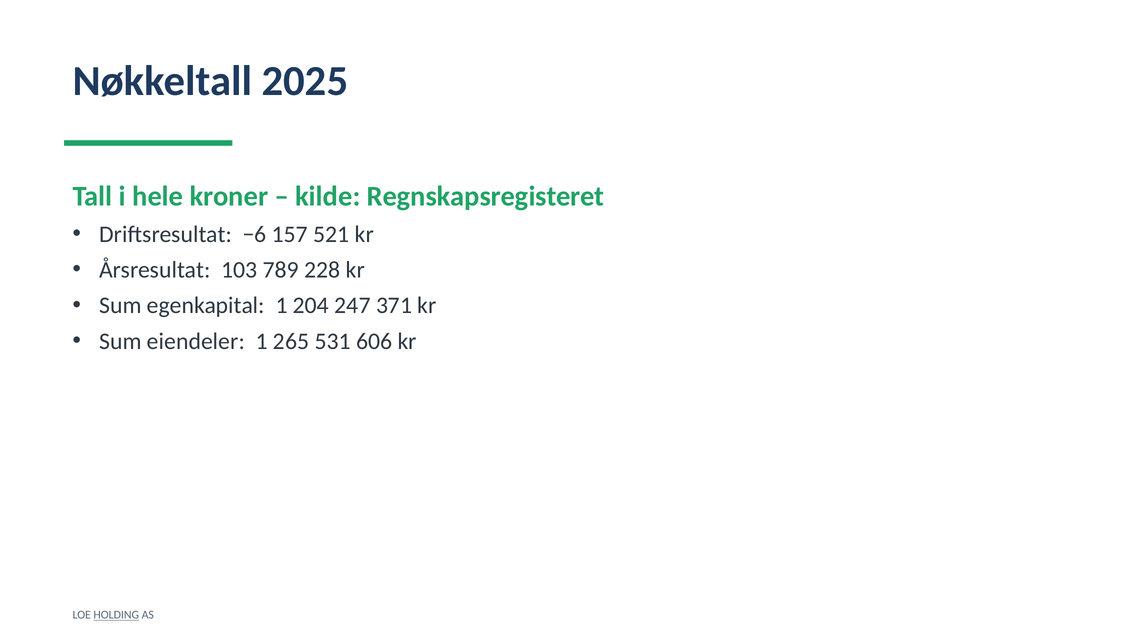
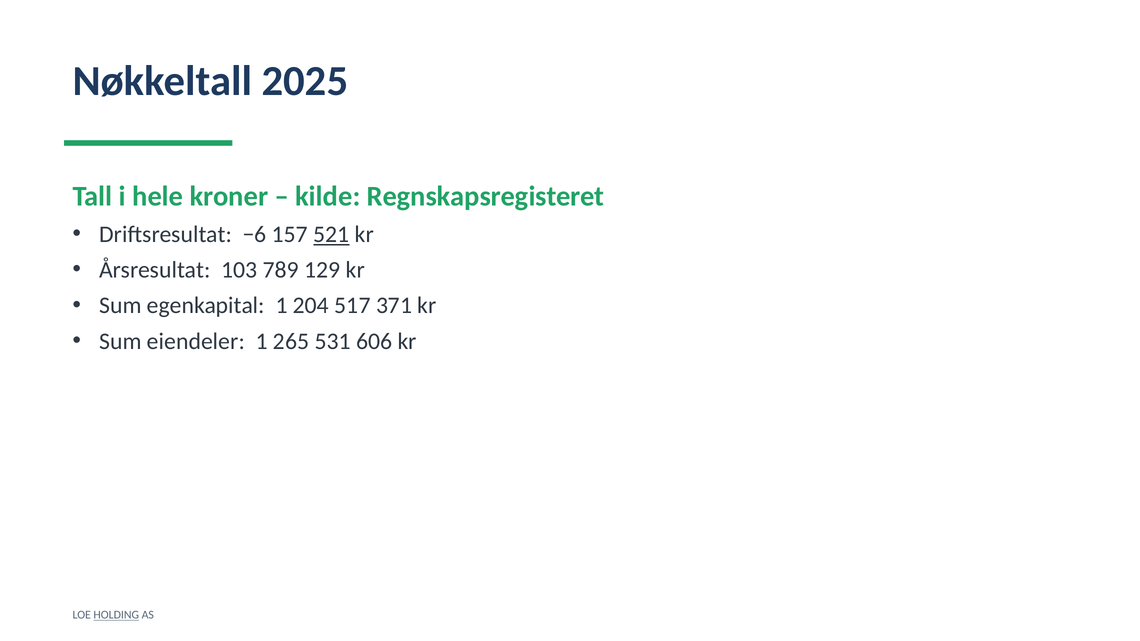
521 underline: none -> present
228: 228 -> 129
247: 247 -> 517
